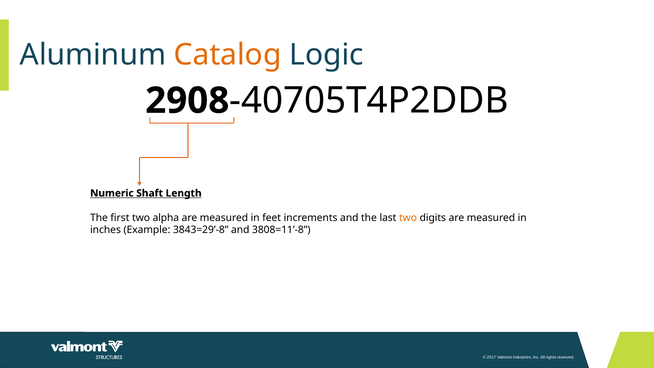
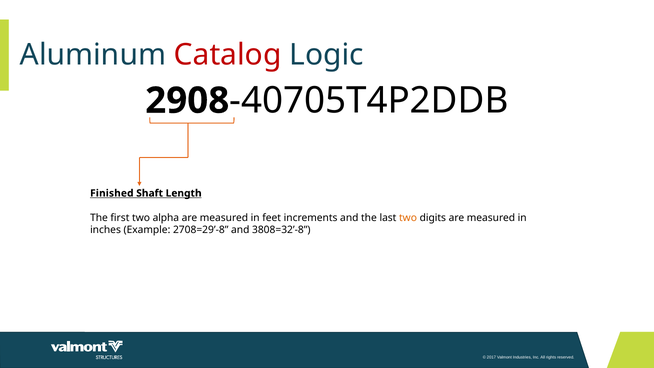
Catalog colour: orange -> red
Numeric: Numeric -> Finished
3843=29’-8: 3843=29’-8 -> 2708=29’-8
3808=11’-8: 3808=11’-8 -> 3808=32’-8
